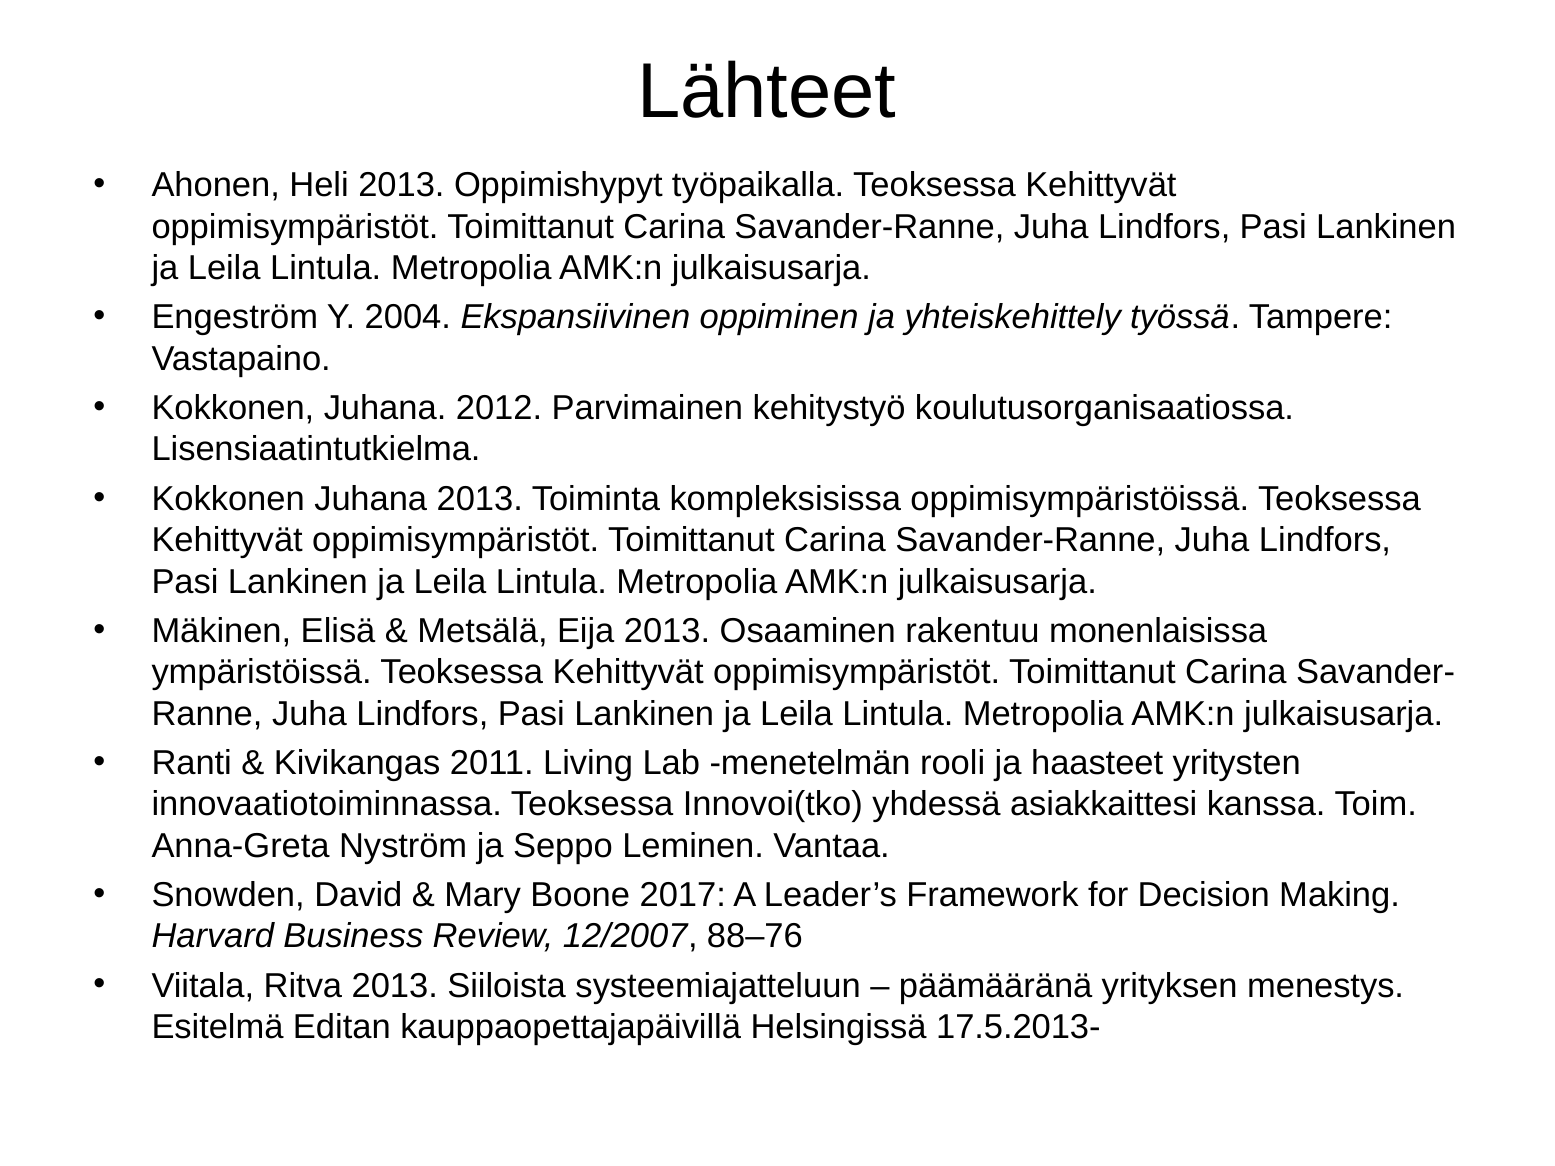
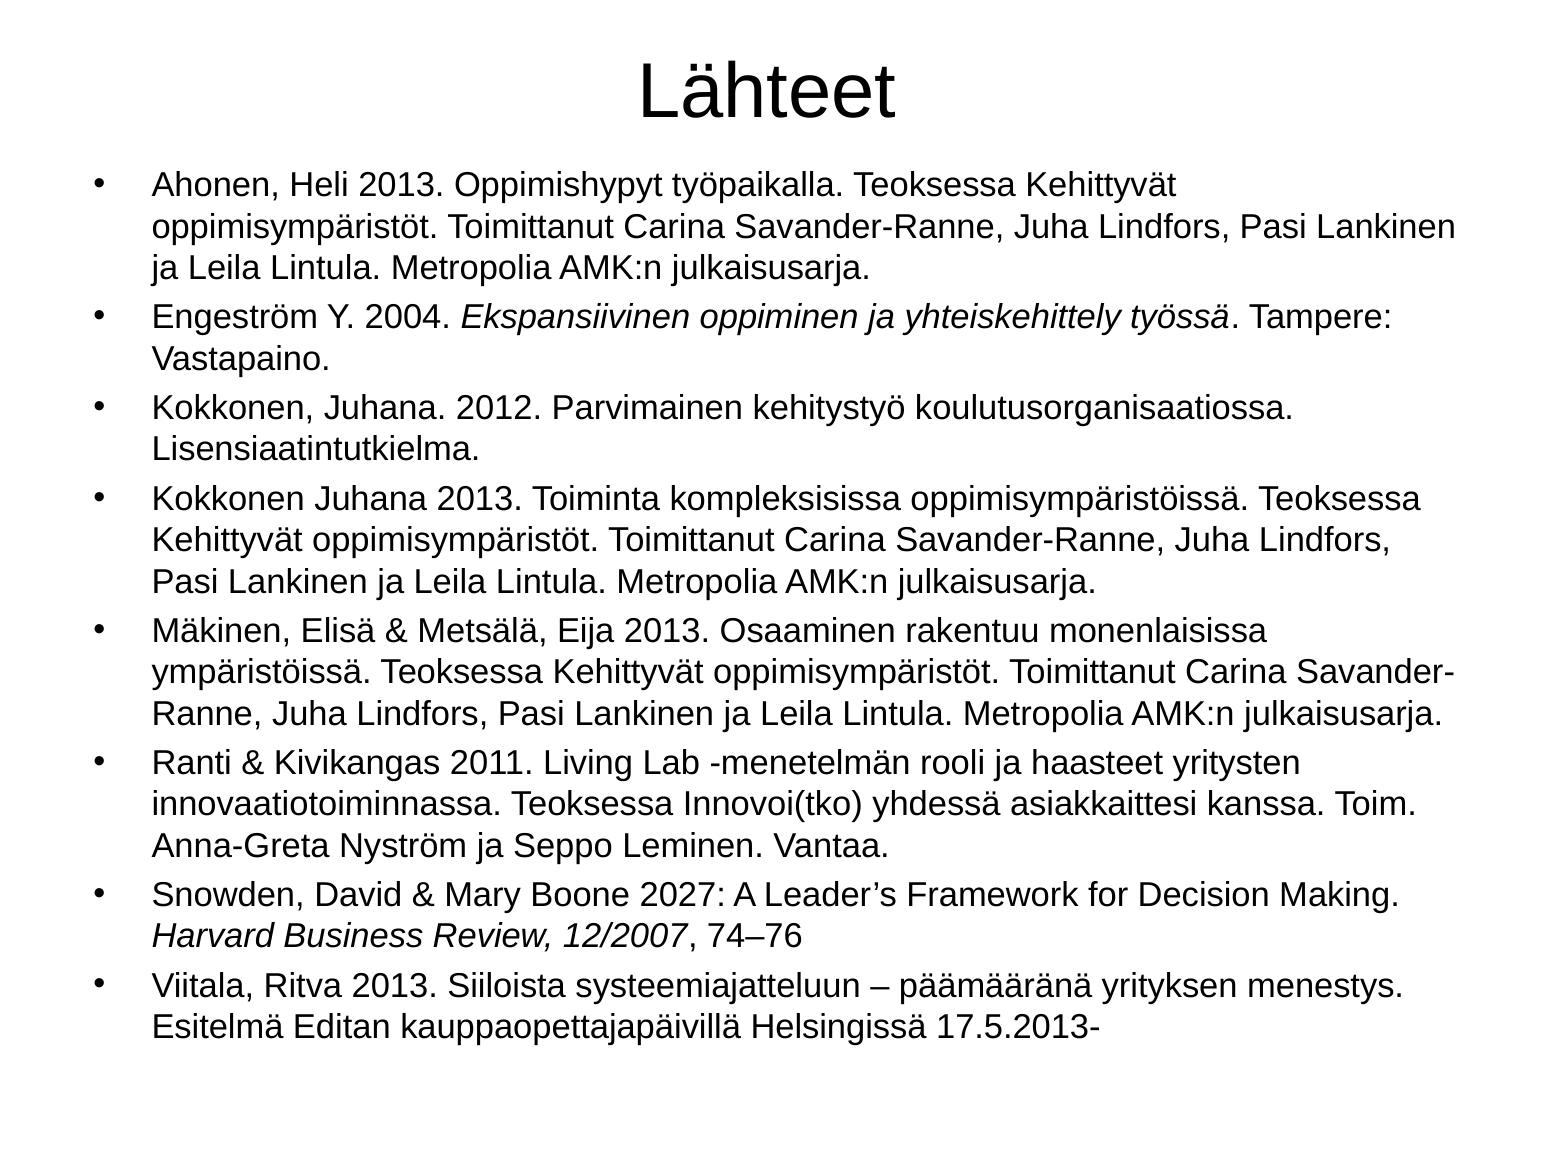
2017: 2017 -> 2027
88–76: 88–76 -> 74–76
